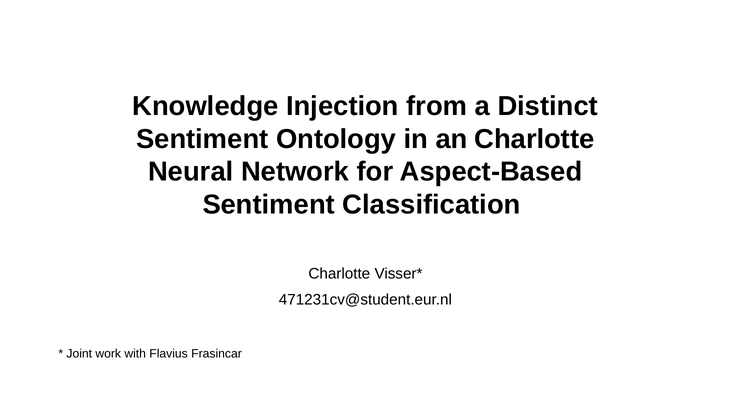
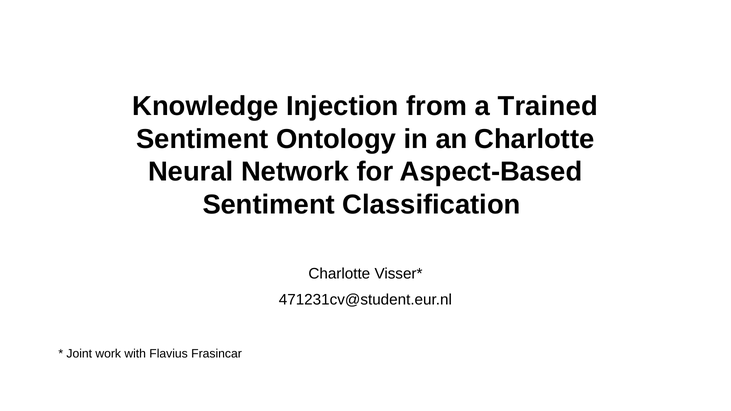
Distinct: Distinct -> Trained
